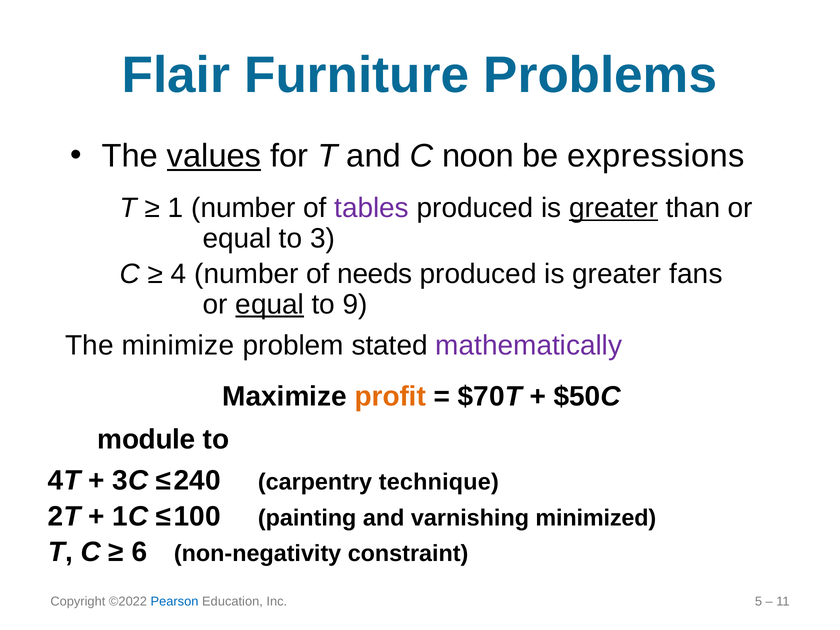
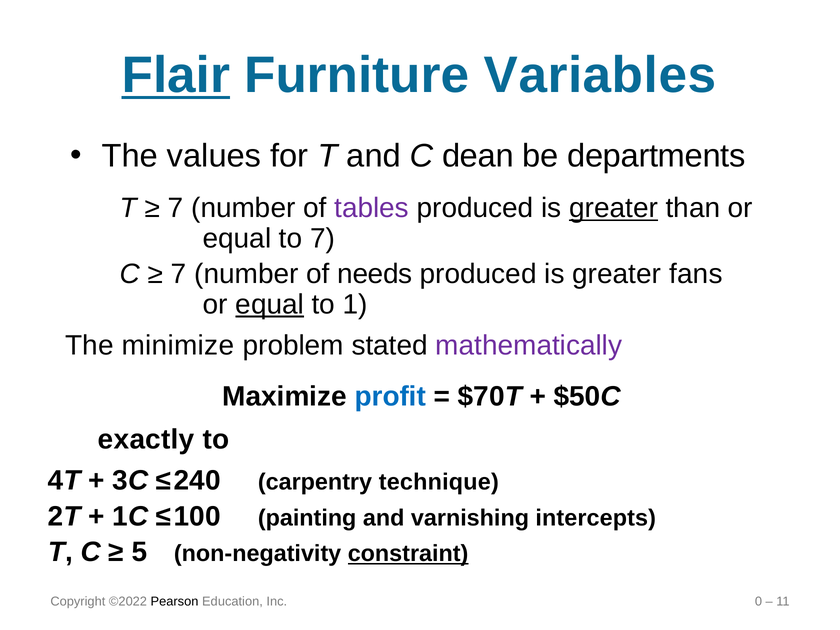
Flair underline: none -> present
Problems: Problems -> Variables
values underline: present -> none
noon: noon -> dean
expressions: expressions -> departments
1 at (176, 208): 1 -> 7
to 3: 3 -> 7
4 at (179, 274): 4 -> 7
9: 9 -> 1
profit colour: orange -> blue
module: module -> exactly
minimized: minimized -> intercepts
6: 6 -> 5
constraint underline: none -> present
Pearson colour: blue -> black
5: 5 -> 0
